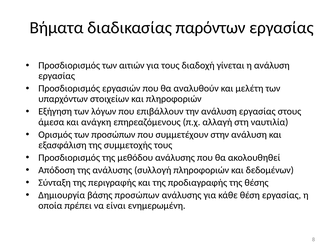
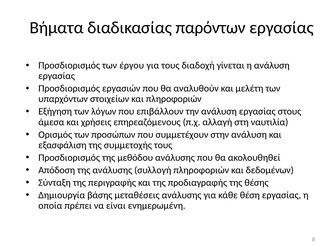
αιτιών: αιτιών -> έργου
ανάγκη: ανάγκη -> χρήσεις
βάσης προσώπων: προσώπων -> μεταθέσεις
